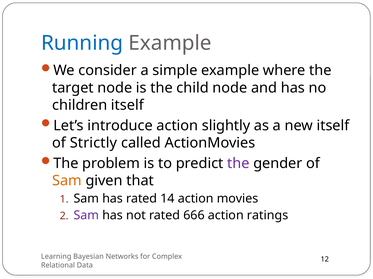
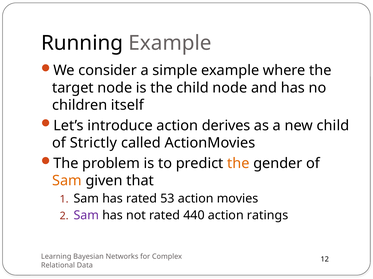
Running colour: blue -> black
slightly: slightly -> derives
new itself: itself -> child
the at (238, 164) colour: purple -> orange
14: 14 -> 53
666: 666 -> 440
